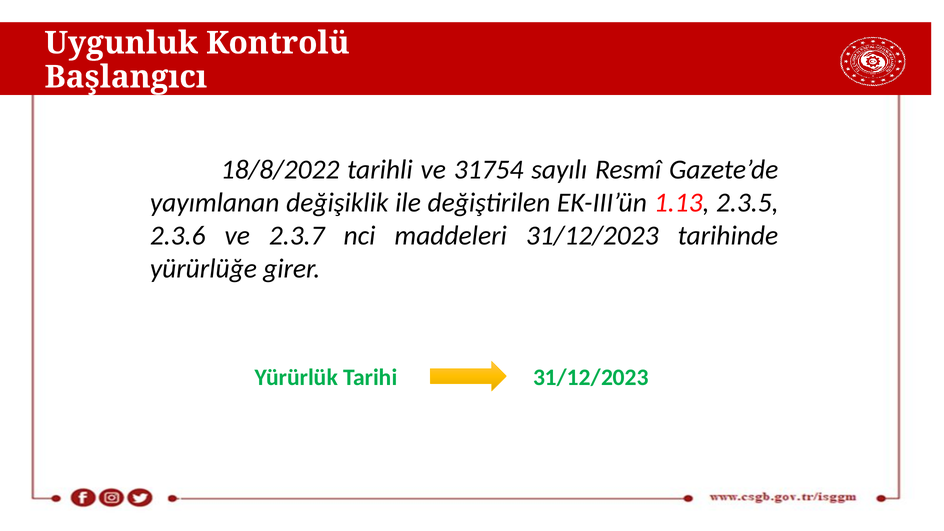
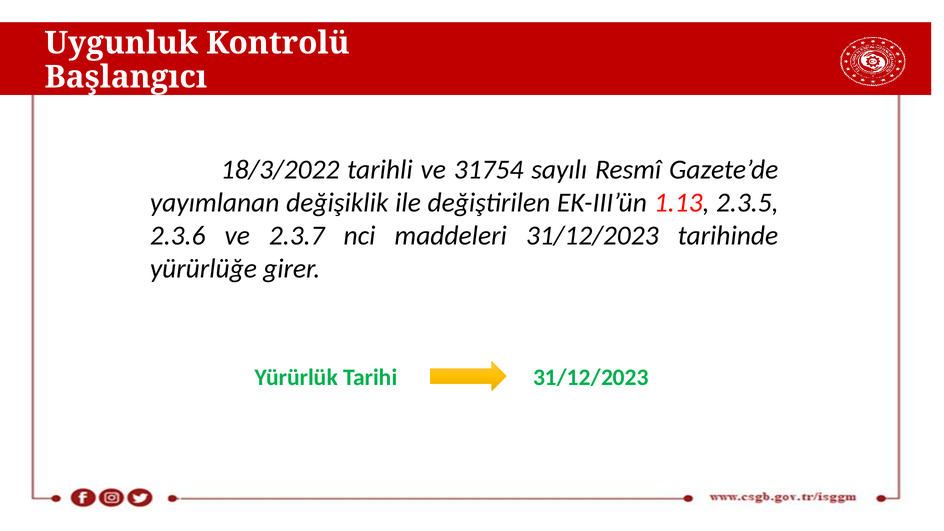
18/8/2022: 18/8/2022 -> 18/3/2022
